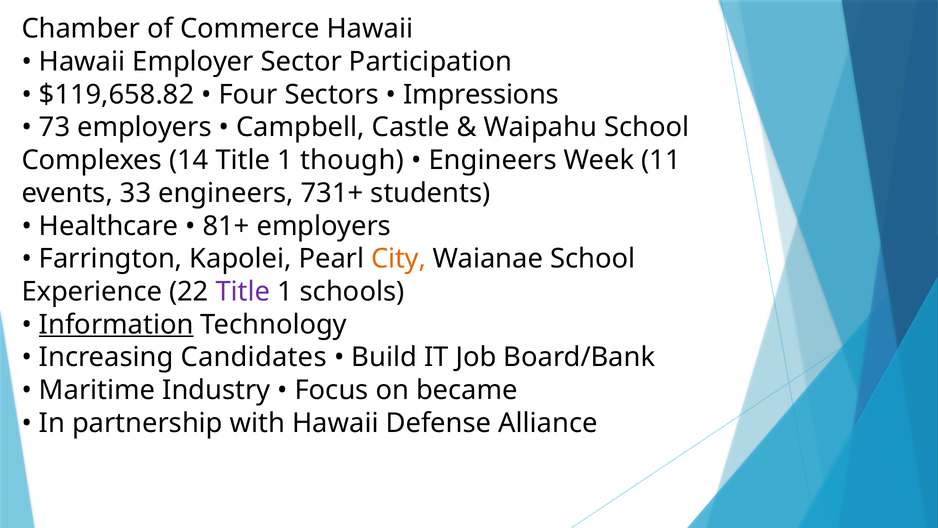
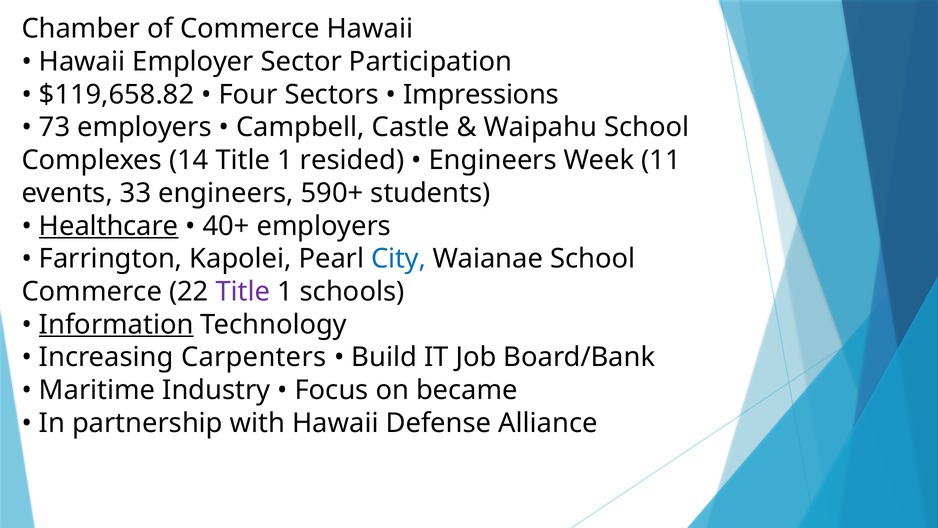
though: though -> resided
731+: 731+ -> 590+
Healthcare underline: none -> present
81+: 81+ -> 40+
City colour: orange -> blue
Experience at (92, 292): Experience -> Commerce
Candidates: Candidates -> Carpenters
